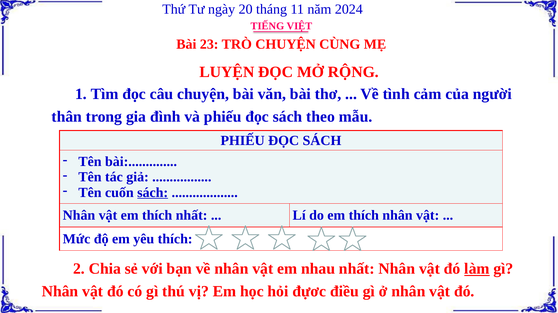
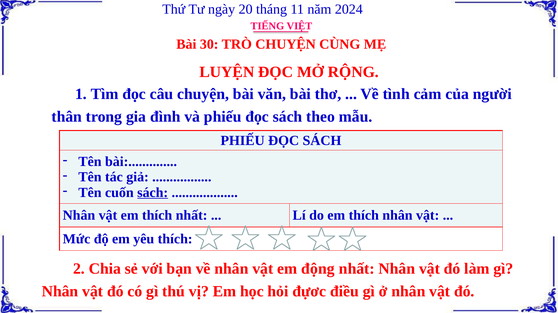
23: 23 -> 30
nhau: nhau -> động
làm underline: present -> none
